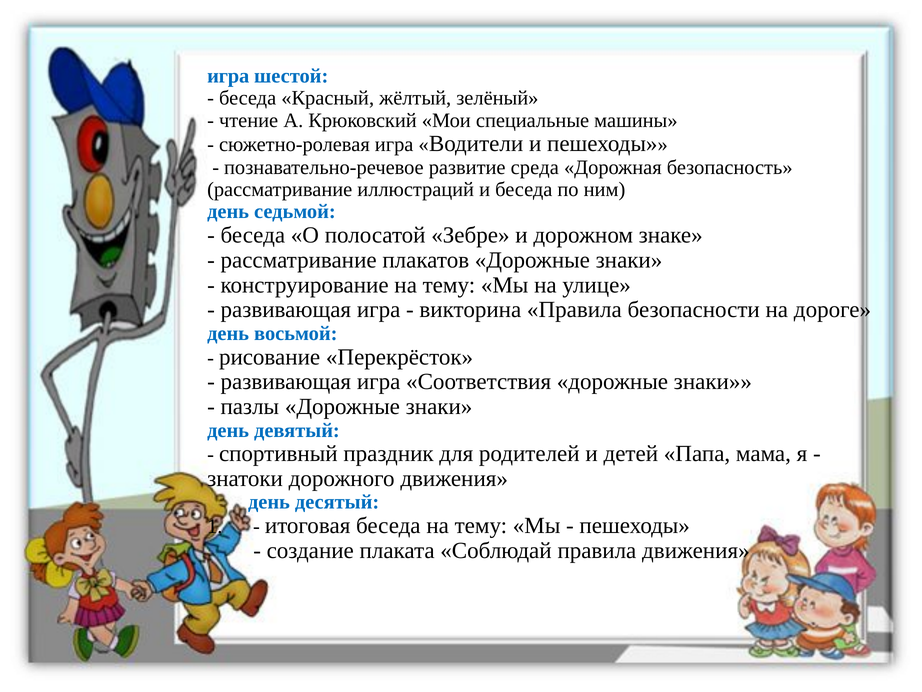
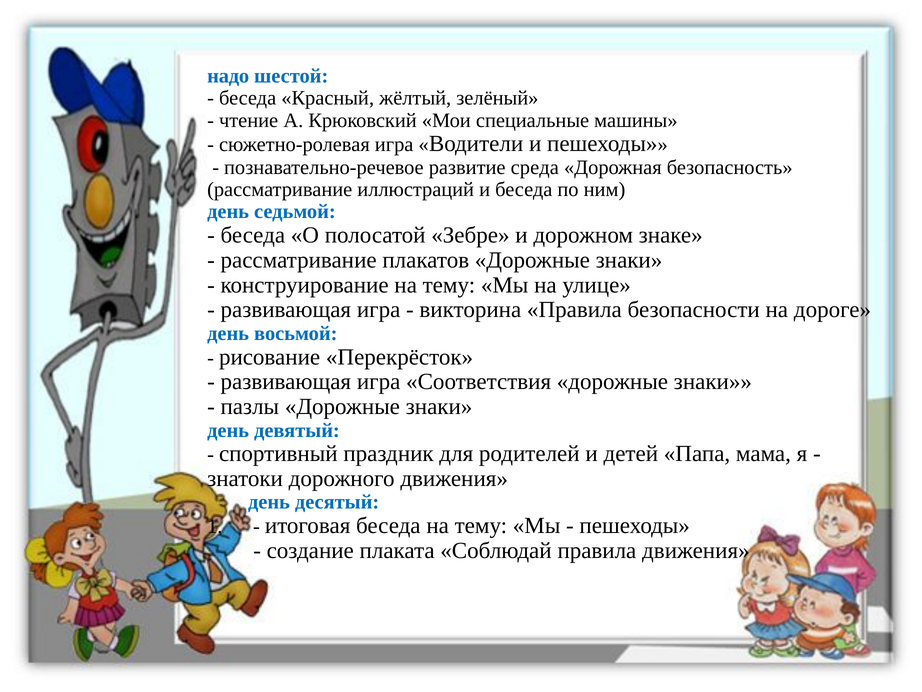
игра at (228, 76): игра -> надо
